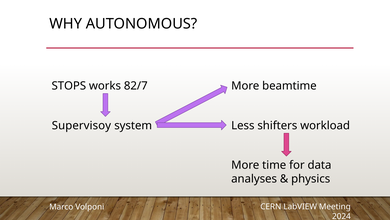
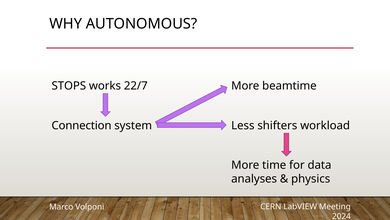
82/7: 82/7 -> 22/7
Supervisoy: Supervisoy -> Connection
